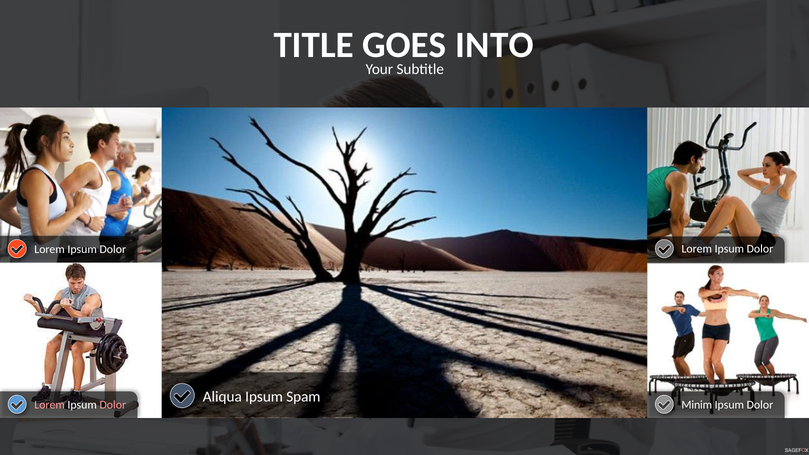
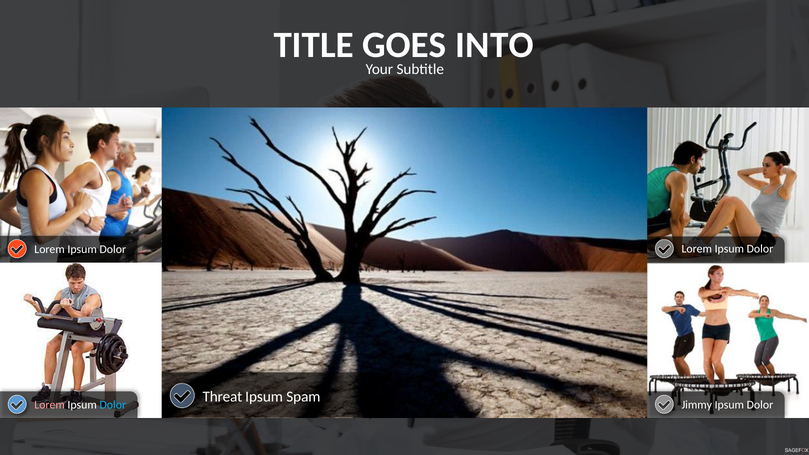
Aliqua: Aliqua -> Threat
Dolor at (113, 405) colour: pink -> light blue
Minim: Minim -> Jimmy
